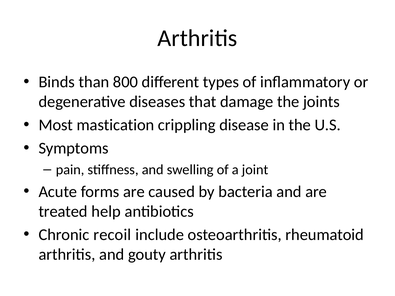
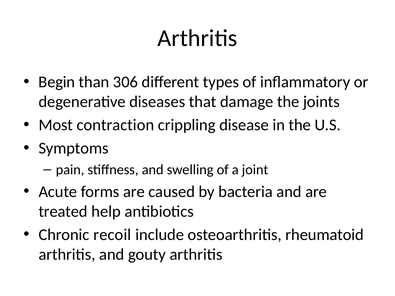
Binds: Binds -> Begin
800: 800 -> 306
mastication: mastication -> contraction
